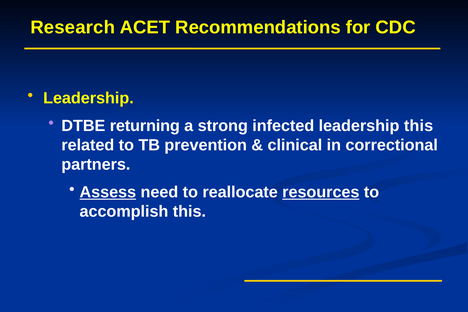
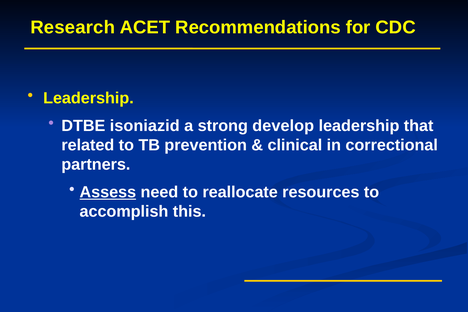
returning: returning -> isoniazid
infected: infected -> develop
leadership this: this -> that
resources underline: present -> none
